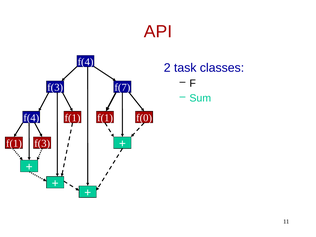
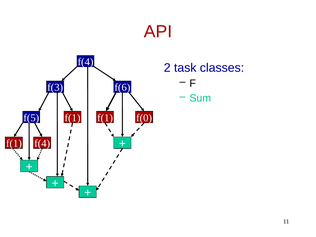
f(7: f(7 -> f(6
f(4 at (31, 118): f(4 -> f(5
f(1 f(3: f(3 -> f(4
